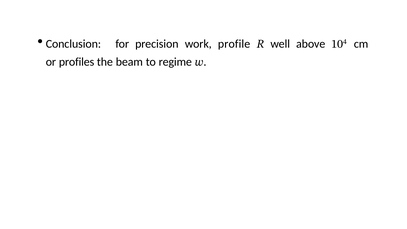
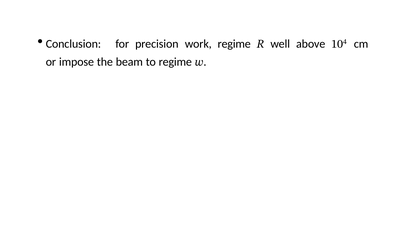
work profile: profile -> regime
profiles: profiles -> impose
